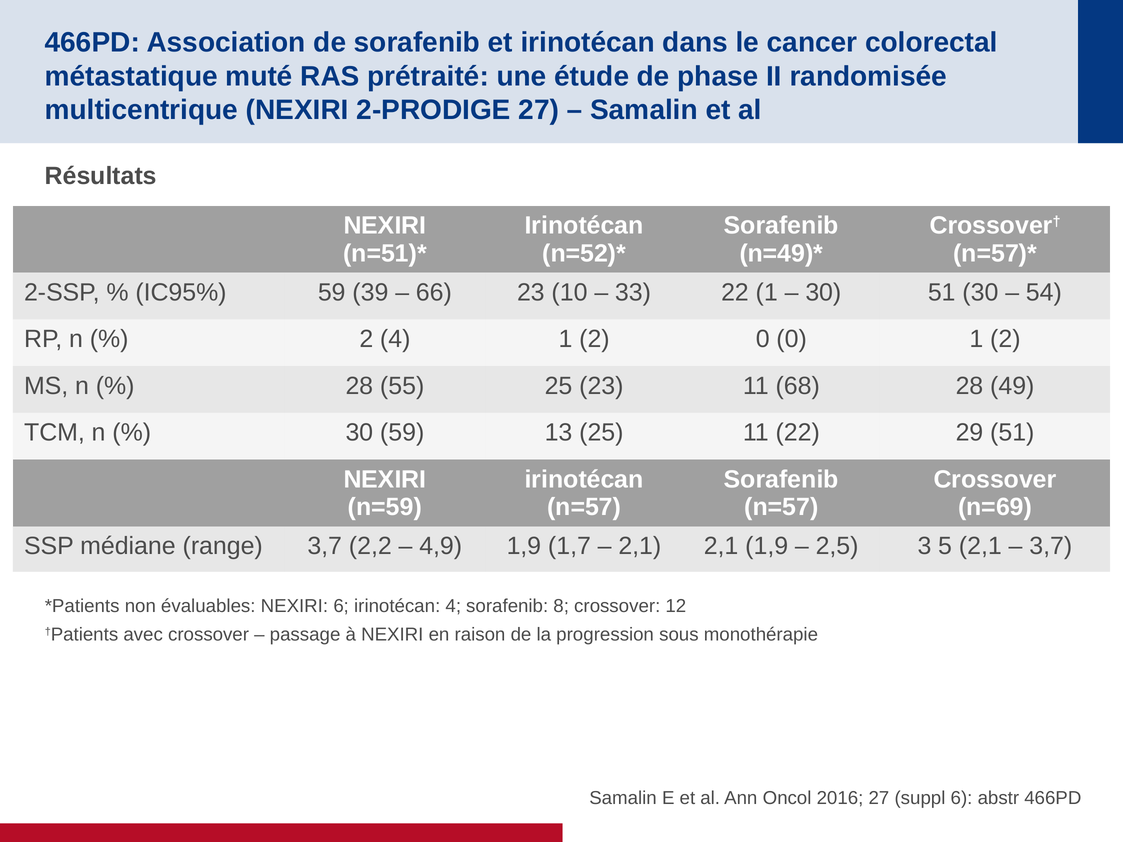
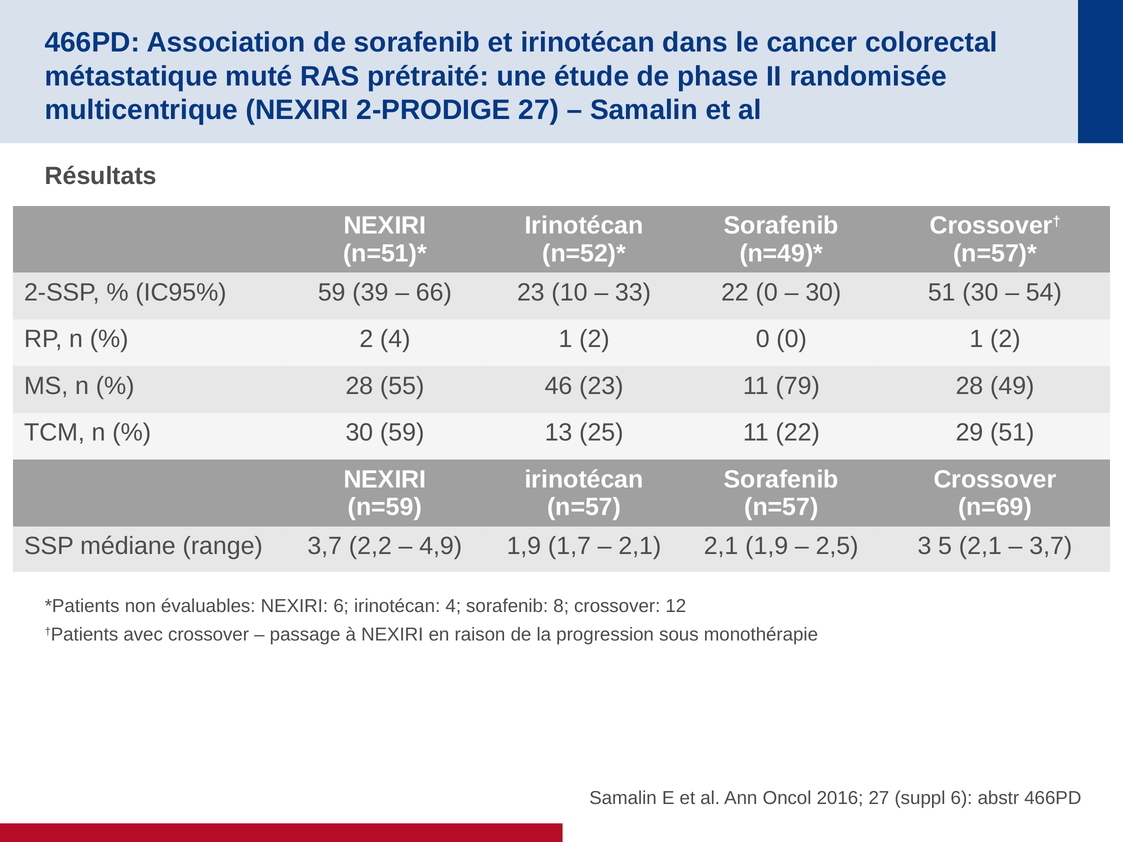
22 1: 1 -> 0
55 25: 25 -> 46
68: 68 -> 79
